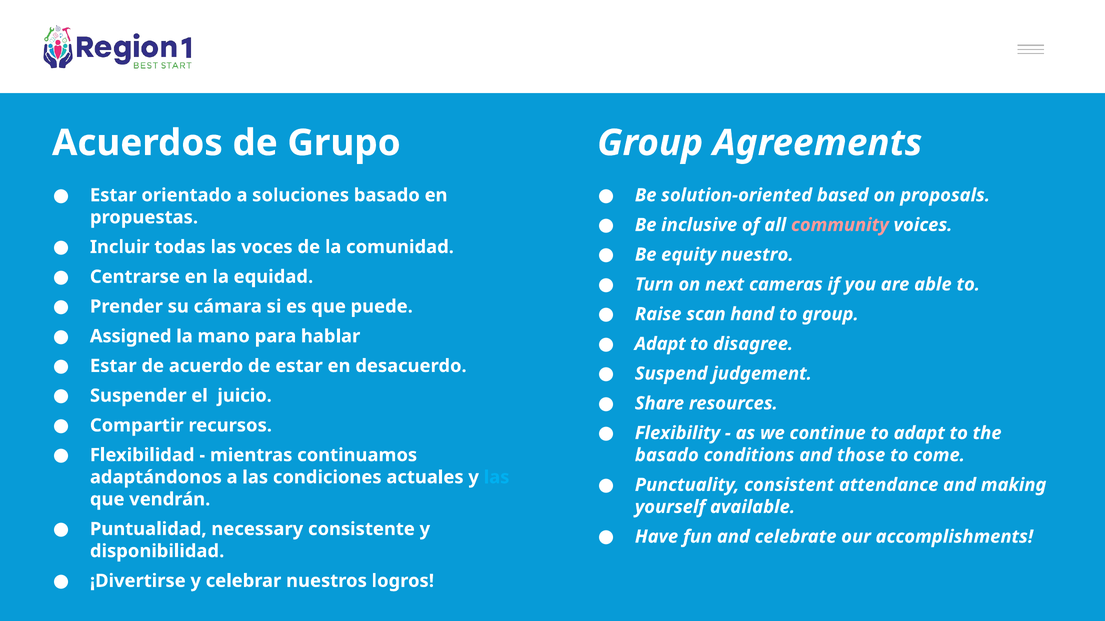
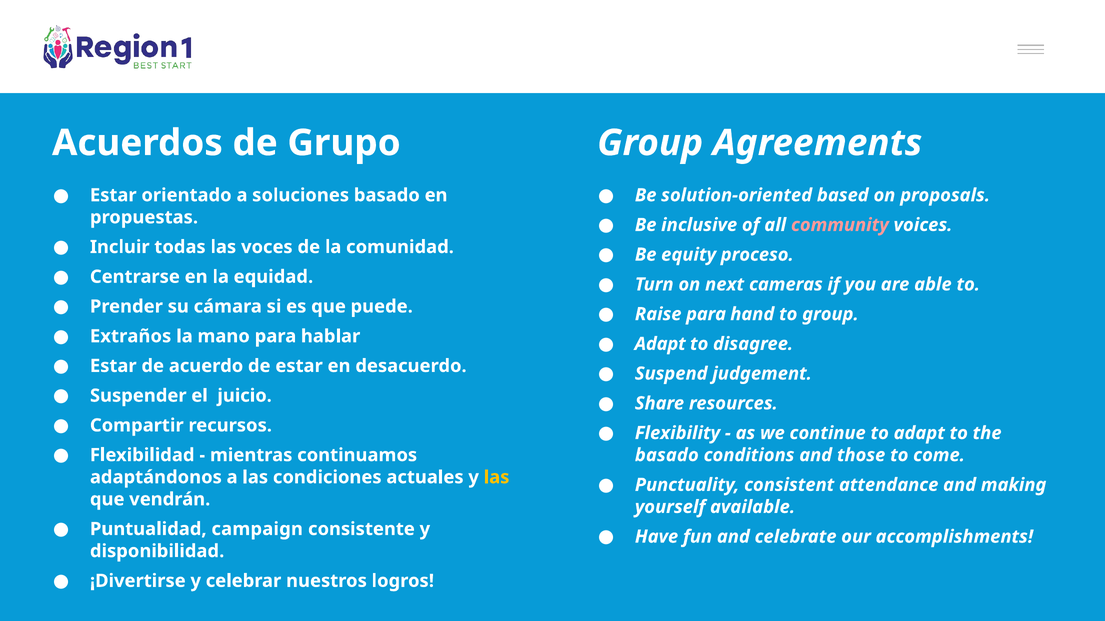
nuestro: nuestro -> proceso
Raise scan: scan -> para
Assigned: Assigned -> Extraños
las at (497, 478) colour: light blue -> yellow
necessary: necessary -> campaign
